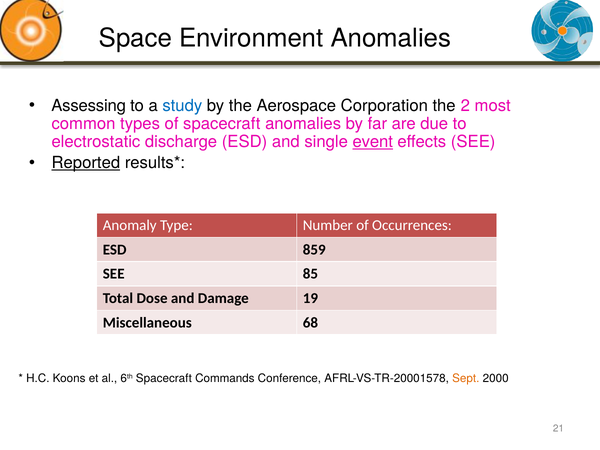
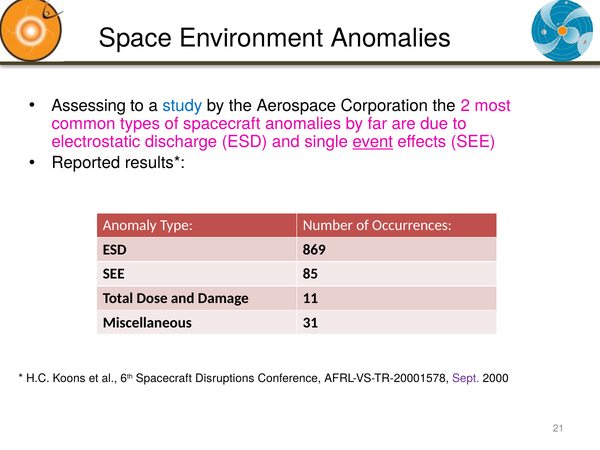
Reported underline: present -> none
859: 859 -> 869
19: 19 -> 11
68: 68 -> 31
Commands: Commands -> Disruptions
Sept colour: orange -> purple
